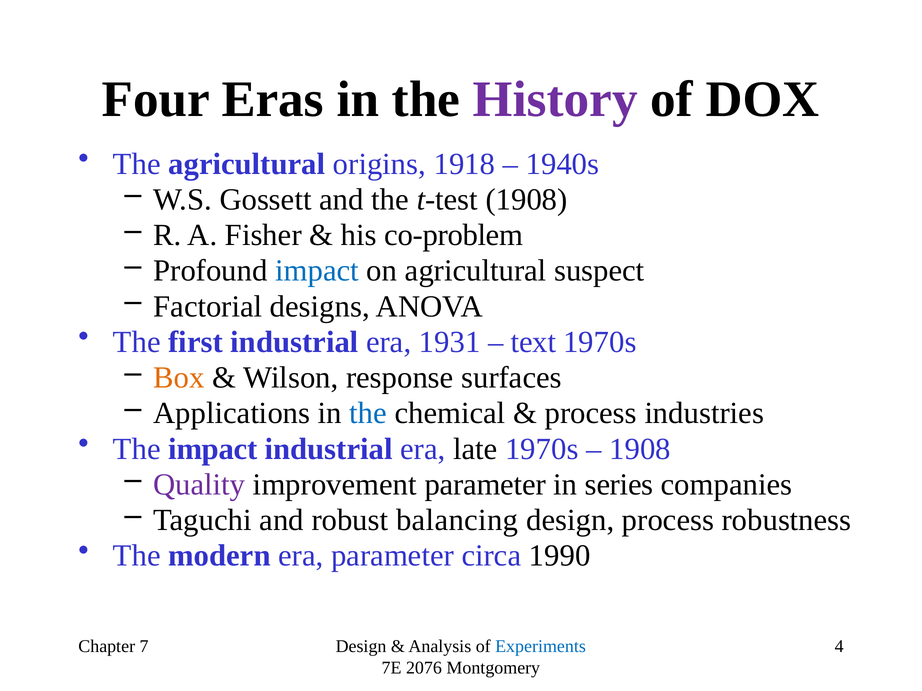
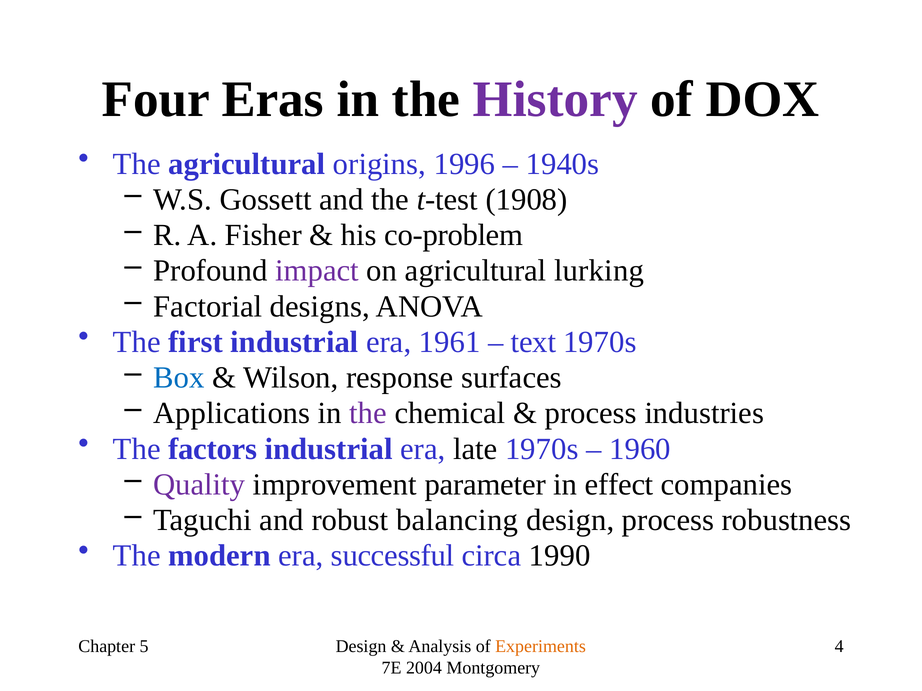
1918: 1918 -> 1996
impact at (317, 271) colour: blue -> purple
suspect: suspect -> lurking
1931: 1931 -> 1961
Box colour: orange -> blue
the at (368, 414) colour: blue -> purple
The impact: impact -> factors
1908 at (640, 449): 1908 -> 1960
series: series -> effect
era parameter: parameter -> successful
7: 7 -> 5
Experiments colour: blue -> orange
2076: 2076 -> 2004
